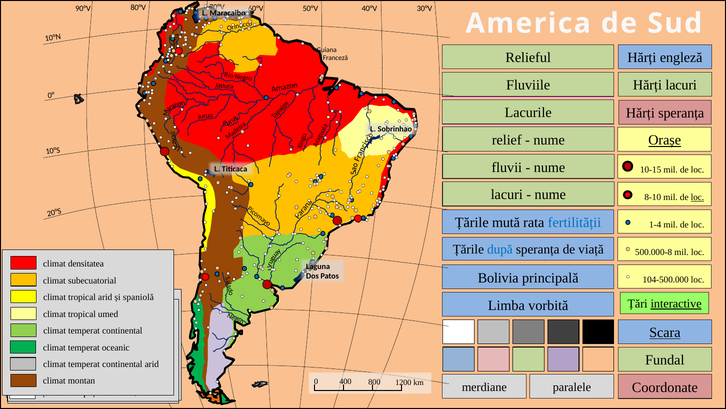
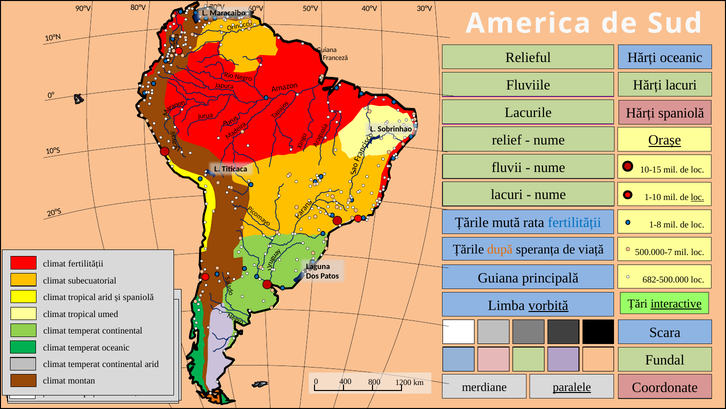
Hărți engleză: engleză -> oceanic
Hărți speranța: speranța -> spaniolă
8-10 at (653, 197): 8-10 -> 1-10
1-4: 1-4 -> 1-8
după at (500, 249) colour: blue -> orange
500.000-8: 500.000-8 -> 500.000-7
climat densitatea: densitatea -> fertilității
Bolivia at (498, 277): Bolivia -> Guiana
104-500.000: 104-500.000 -> 682-500.000
vorbită underline: none -> present
Scara underline: present -> none
paralele underline: none -> present
